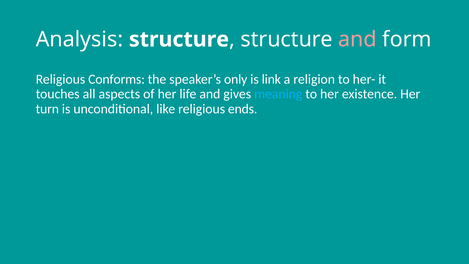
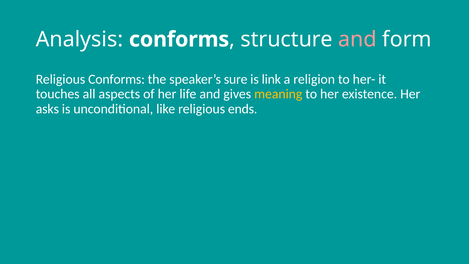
Analysis structure: structure -> conforms
only: only -> sure
meaning colour: light blue -> yellow
turn: turn -> asks
